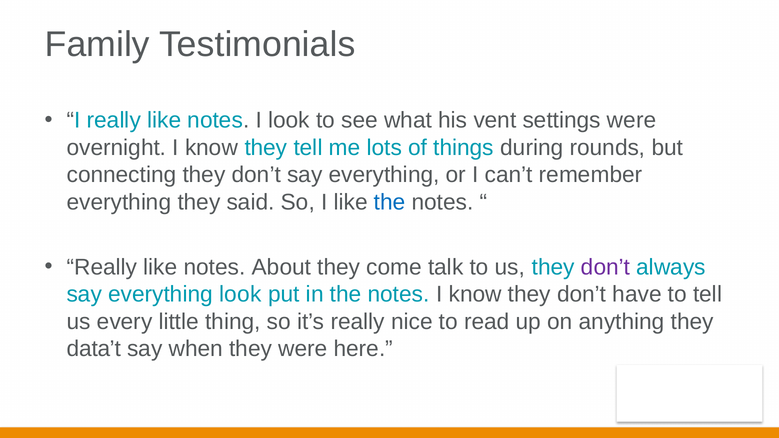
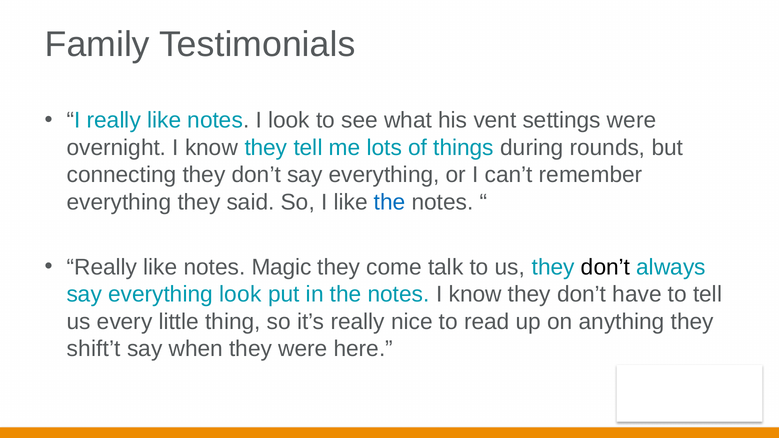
About: About -> Magic
don’t at (606, 267) colour: purple -> black
data’t: data’t -> shift’t
